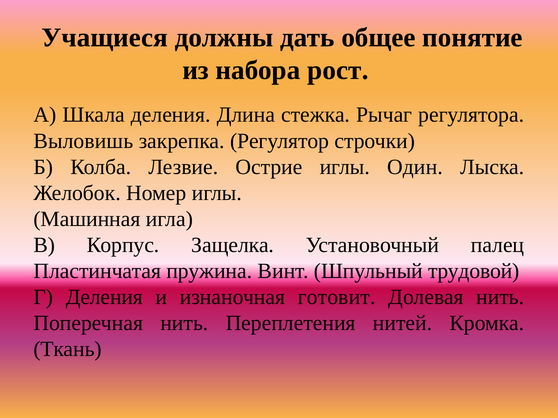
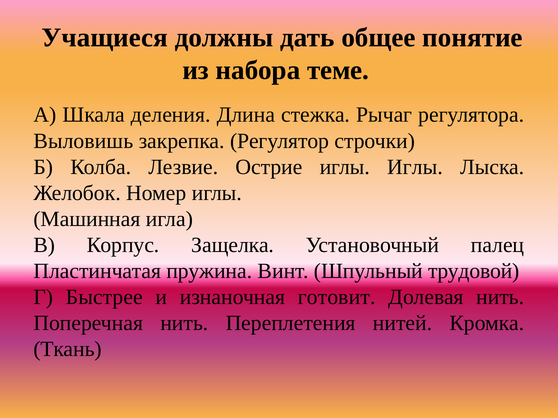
рост: рост -> теме
иглы Один: Один -> Иглы
Г Деления: Деления -> Быстрее
